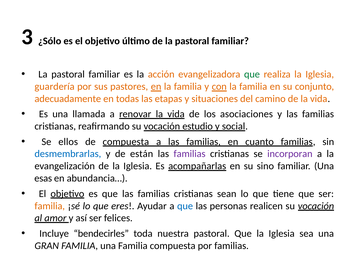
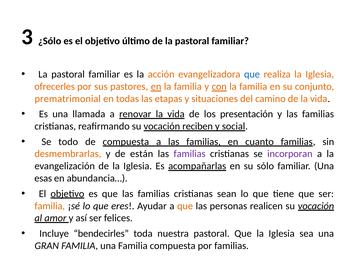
que at (252, 74) colour: green -> blue
guardería: guardería -> ofrecerles
adecuadamente: adecuadamente -> prematrimonial
asociaciones: asociaciones -> presentación
estudio: estudio -> reciben
ellos: ellos -> todo
desmembrarlas colour: blue -> orange
sino: sino -> sólo
que at (185, 206) colour: blue -> orange
